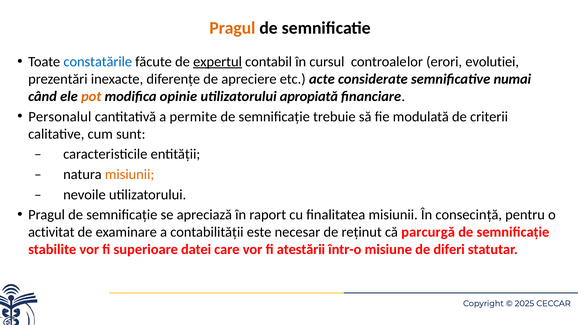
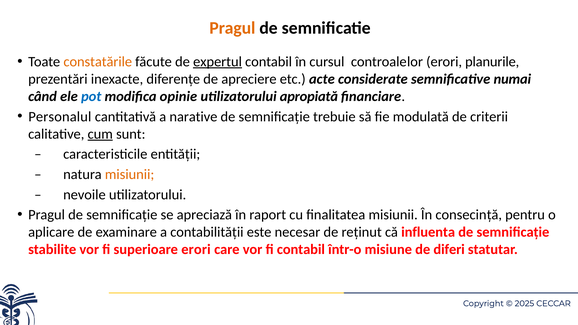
constatările colour: blue -> orange
evolutiei: evolutiei -> planurile
pot colour: orange -> blue
permite: permite -> narative
cum underline: none -> present
activitat: activitat -> aplicare
parcurgă: parcurgă -> influenta
superioare datei: datei -> erori
fi atestării: atestării -> contabil
